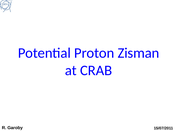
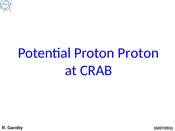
Proton Zisman: Zisman -> Proton
